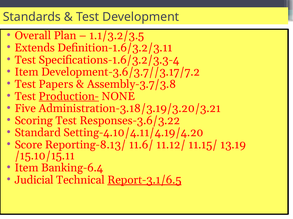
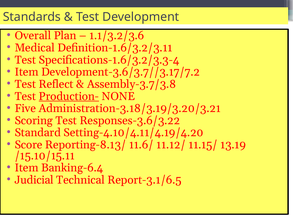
1.1/3.2/3.5: 1.1/3.2/3.5 -> 1.1/3.2/3.6
Extends: Extends -> Medical
Papers: Papers -> Reflect
Report-3.1/6.5 underline: present -> none
